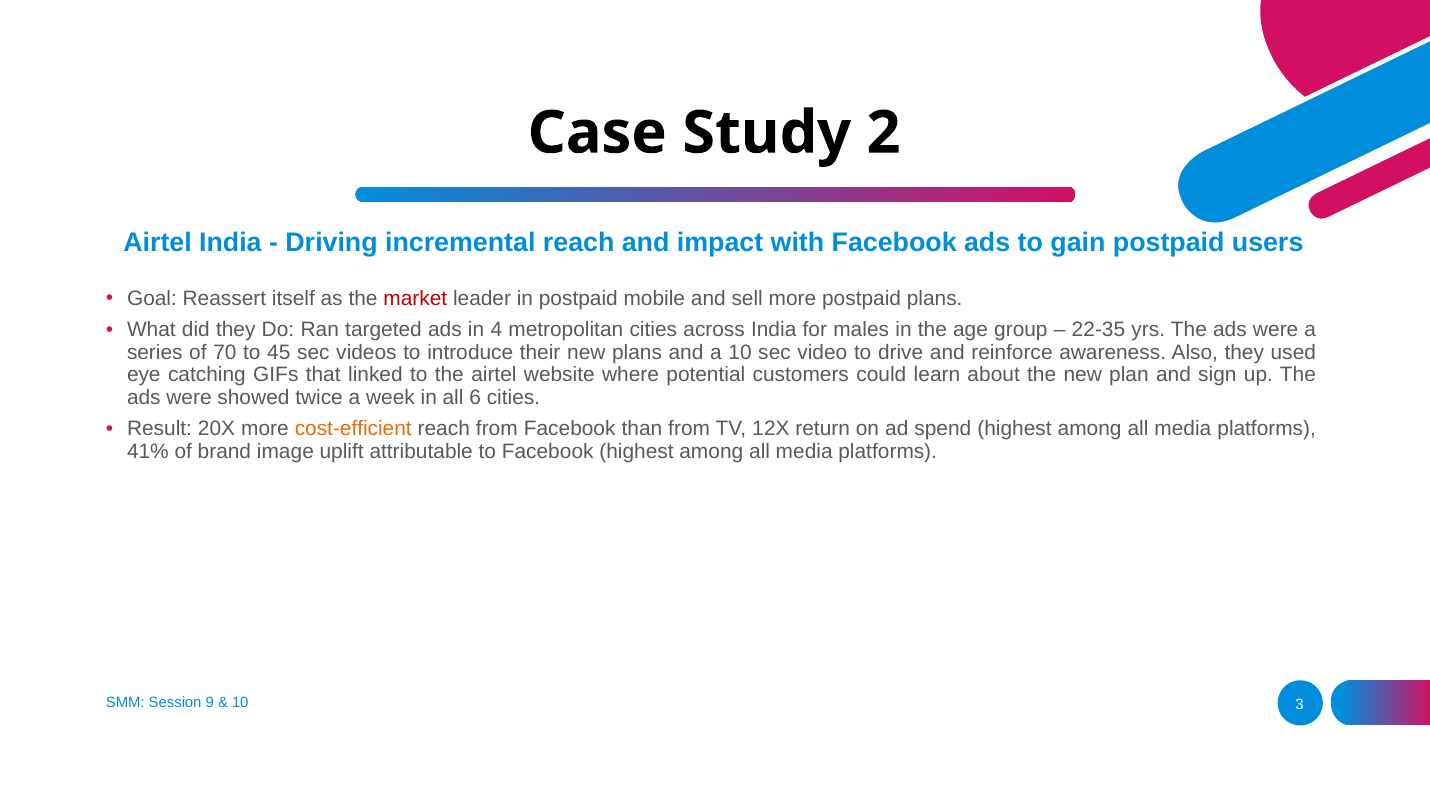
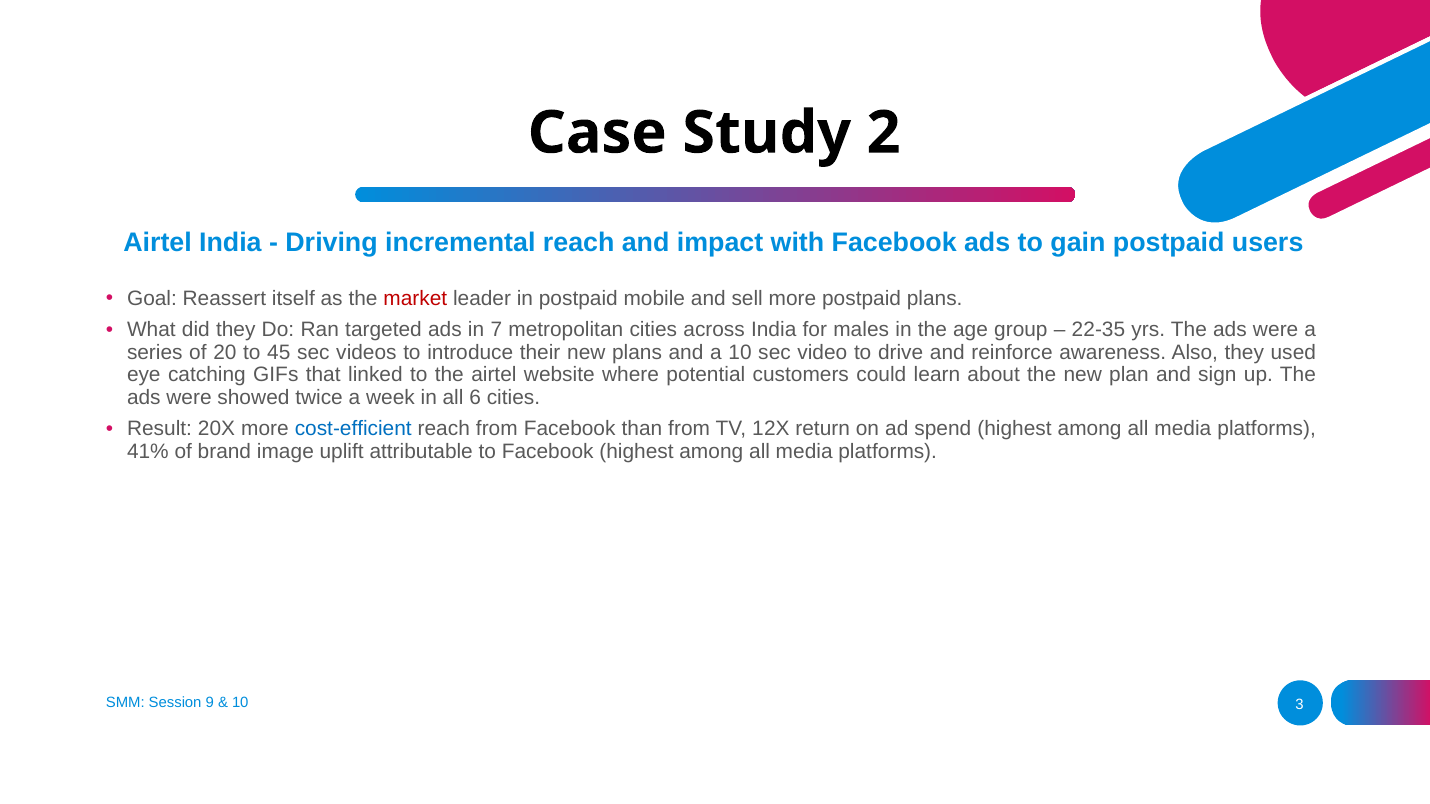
4: 4 -> 7
70: 70 -> 20
cost-efficient colour: orange -> blue
